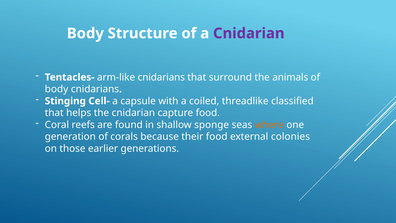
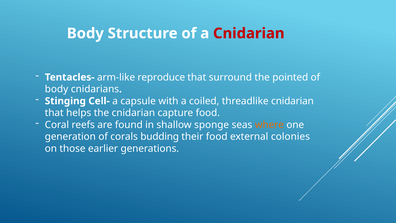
Cnidarian at (249, 33) colour: purple -> red
arm-like cnidarians: cnidarians -> reproduce
animals: animals -> pointed
threadlike classified: classified -> cnidarian
because: because -> budding
